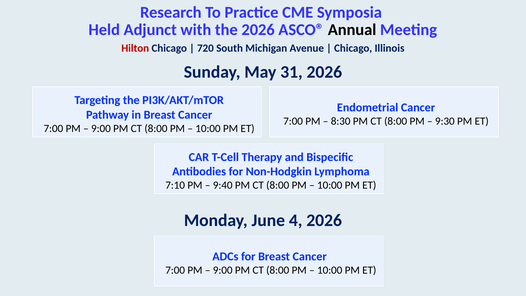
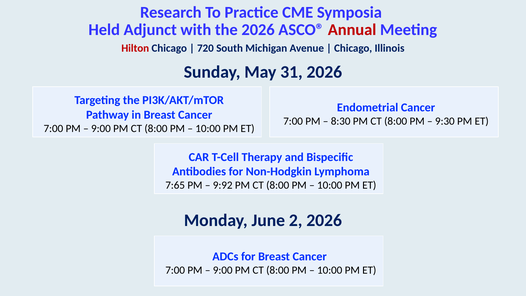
Annual colour: black -> red
7:10: 7:10 -> 7:65
9:40: 9:40 -> 9:92
4: 4 -> 2
